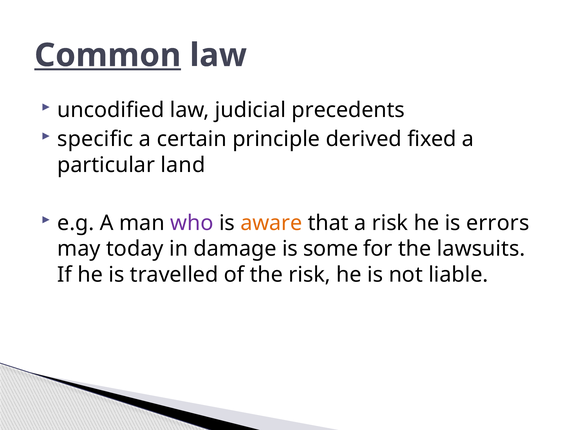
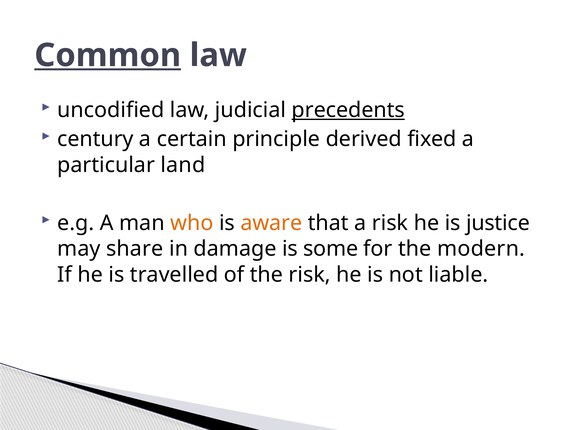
precedents underline: none -> present
specific: specific -> century
who colour: purple -> orange
errors: errors -> justice
today: today -> share
lawsuits: lawsuits -> modern
